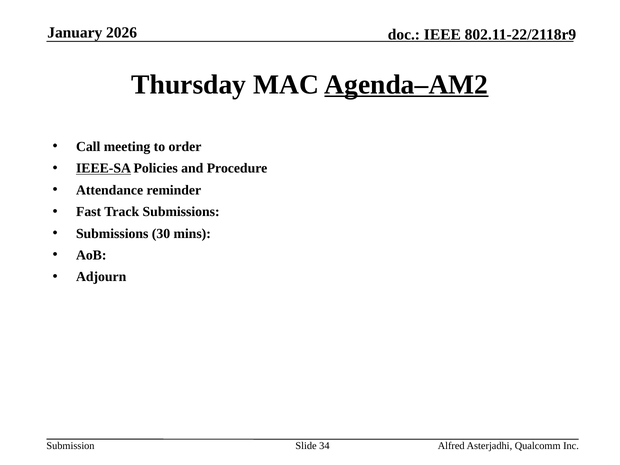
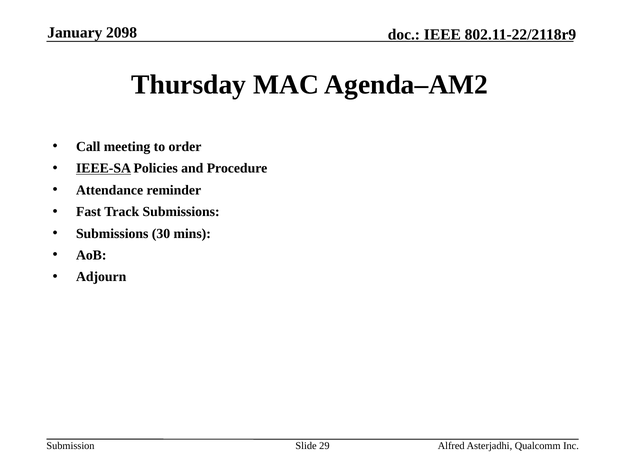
2026: 2026 -> 2098
Agenda–AM2 underline: present -> none
34: 34 -> 29
